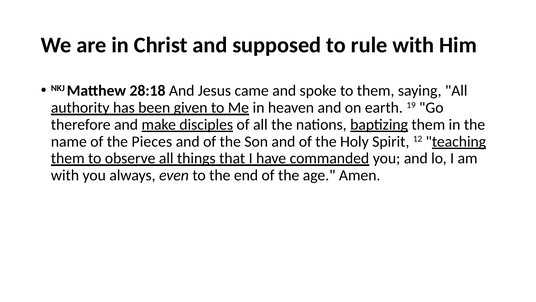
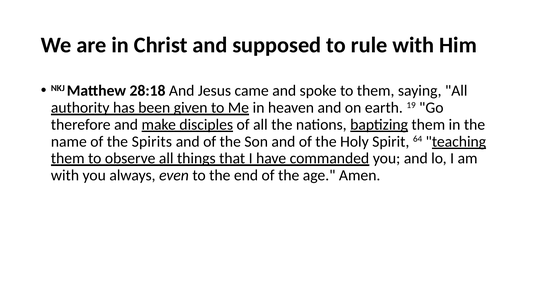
Pieces: Pieces -> Spirits
12: 12 -> 64
